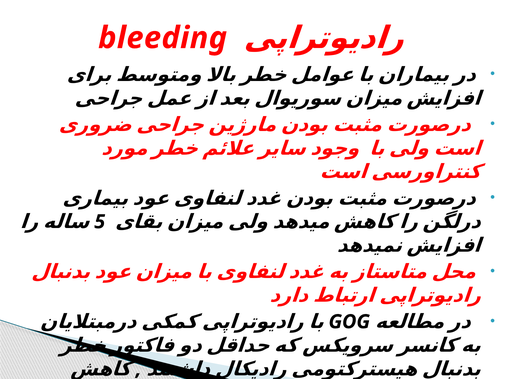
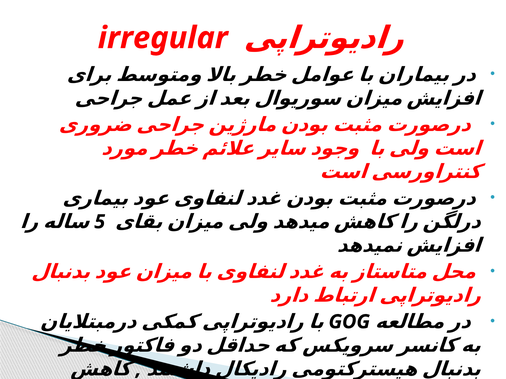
bleeding: bleeding -> irregular
